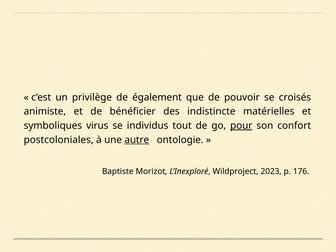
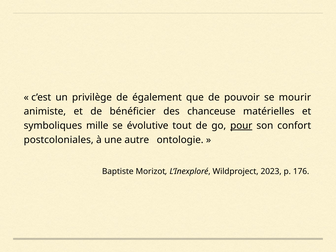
croisés: croisés -> mourir
indistincte: indistincte -> chanceuse
virus: virus -> mille
individus: individus -> évolutive
autre underline: present -> none
